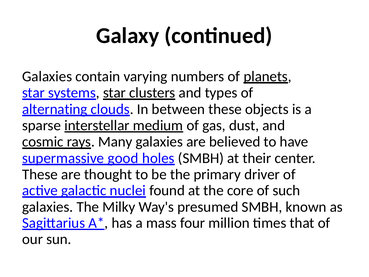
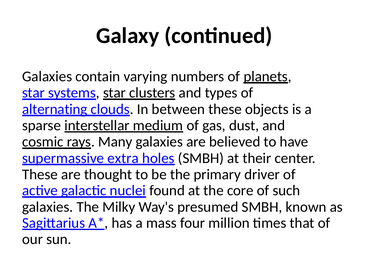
good: good -> extra
